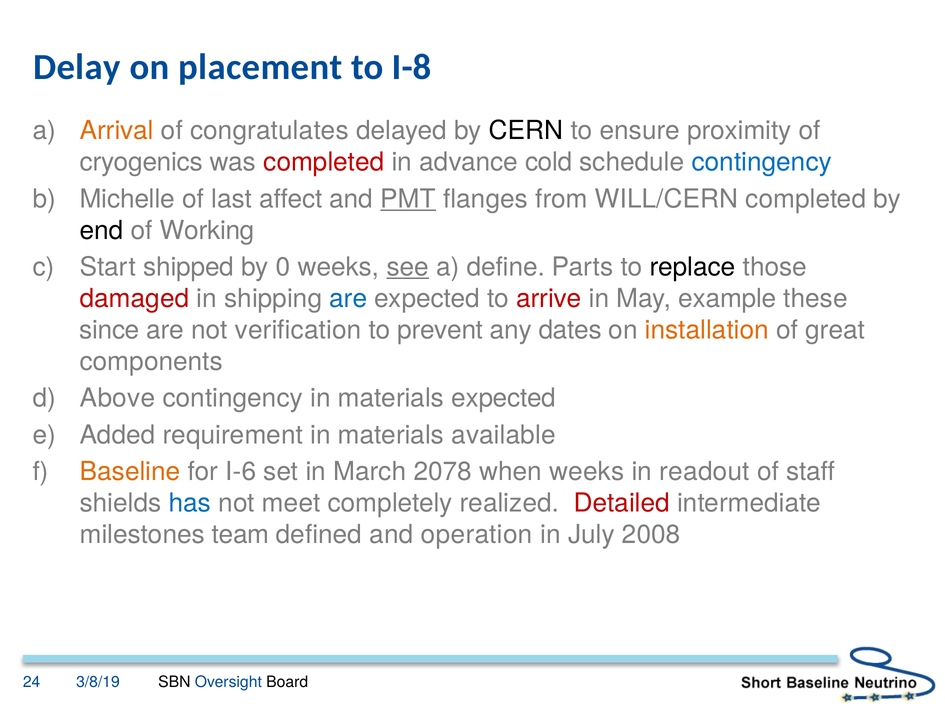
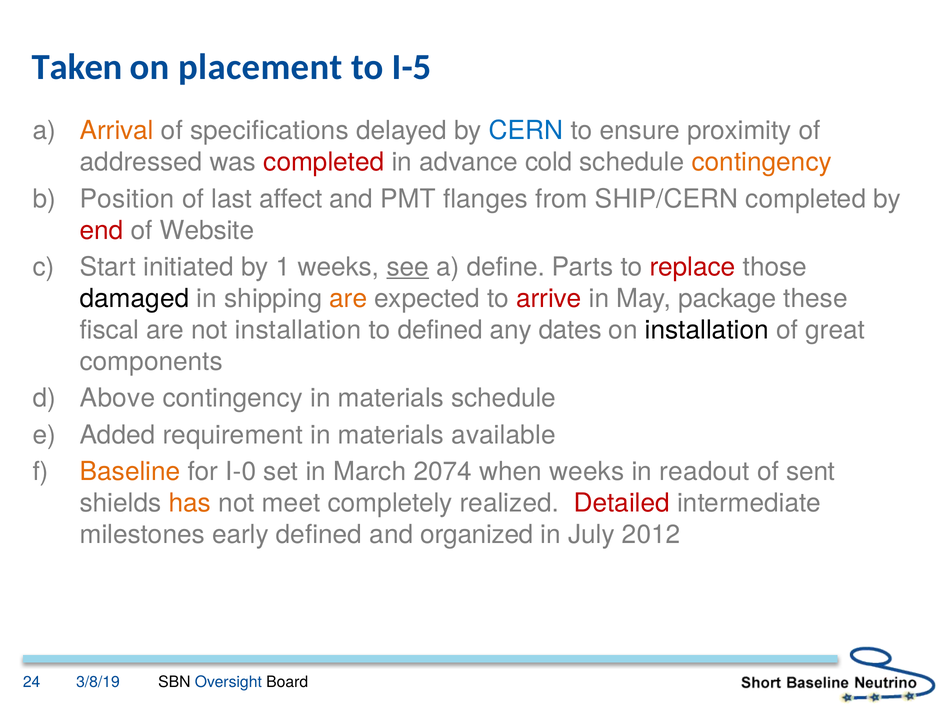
Delay: Delay -> Taken
I-8: I-8 -> I-5
congratulates: congratulates -> specifications
CERN colour: black -> blue
cryogenics: cryogenics -> addressed
contingency at (762, 162) colour: blue -> orange
Michelle: Michelle -> Position
PMT underline: present -> none
WILL/CERN: WILL/CERN -> SHIP/CERN
end colour: black -> red
Working: Working -> Website
shipped: shipped -> initiated
0: 0 -> 1
replace colour: black -> red
damaged colour: red -> black
are at (348, 299) colour: blue -> orange
example: example -> package
since: since -> fiscal
not verification: verification -> installation
to prevent: prevent -> defined
installation at (707, 330) colour: orange -> black
materials expected: expected -> schedule
I-6: I-6 -> I-0
2078: 2078 -> 2074
staff: staff -> sent
has colour: blue -> orange
team: team -> early
operation: operation -> organized
2008: 2008 -> 2012
